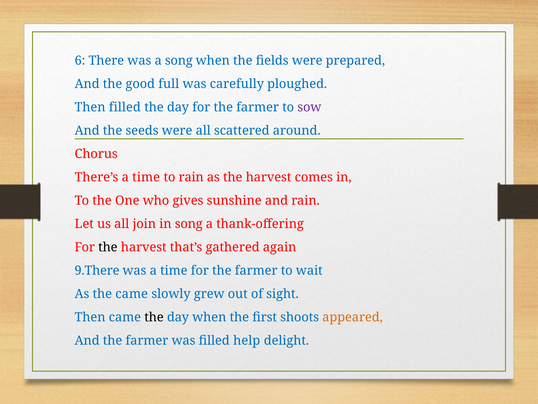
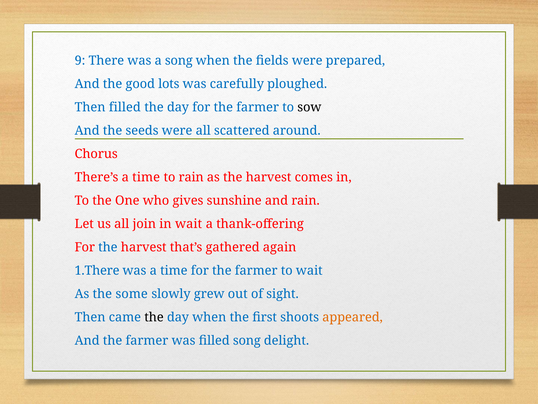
6: 6 -> 9
full: full -> lots
sow colour: purple -> black
in song: song -> wait
the at (108, 247) colour: black -> blue
9.There: 9.There -> 1.There
the came: came -> some
filled help: help -> song
